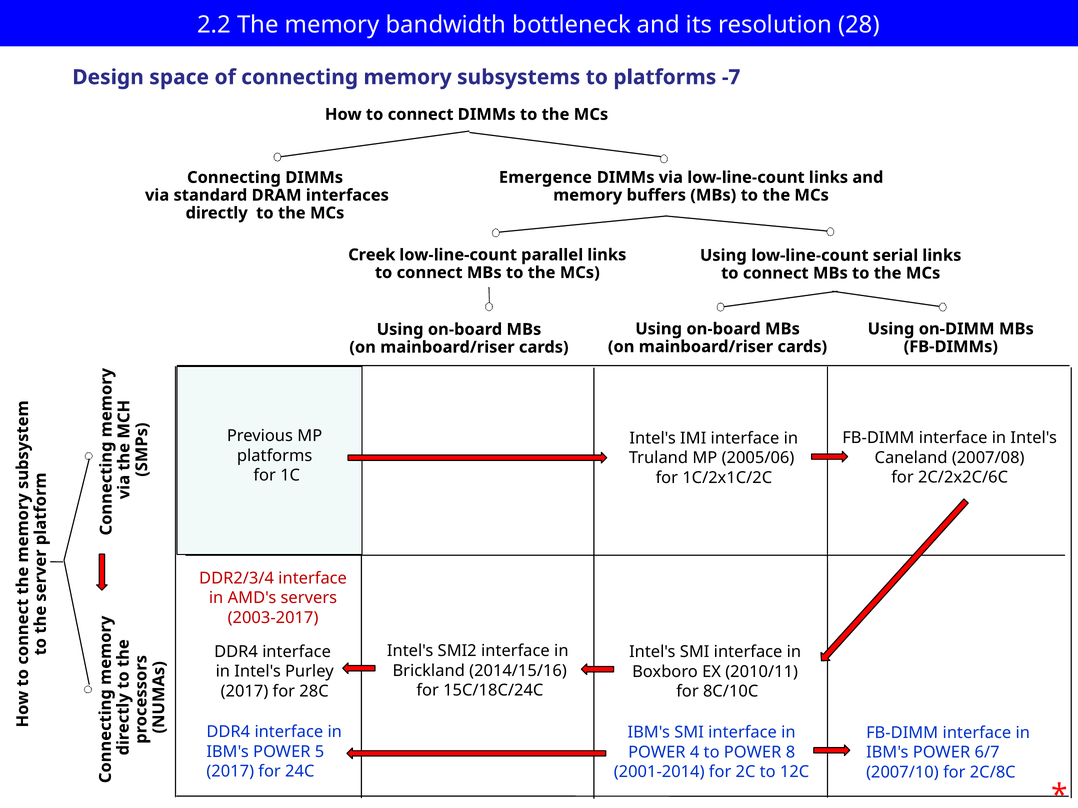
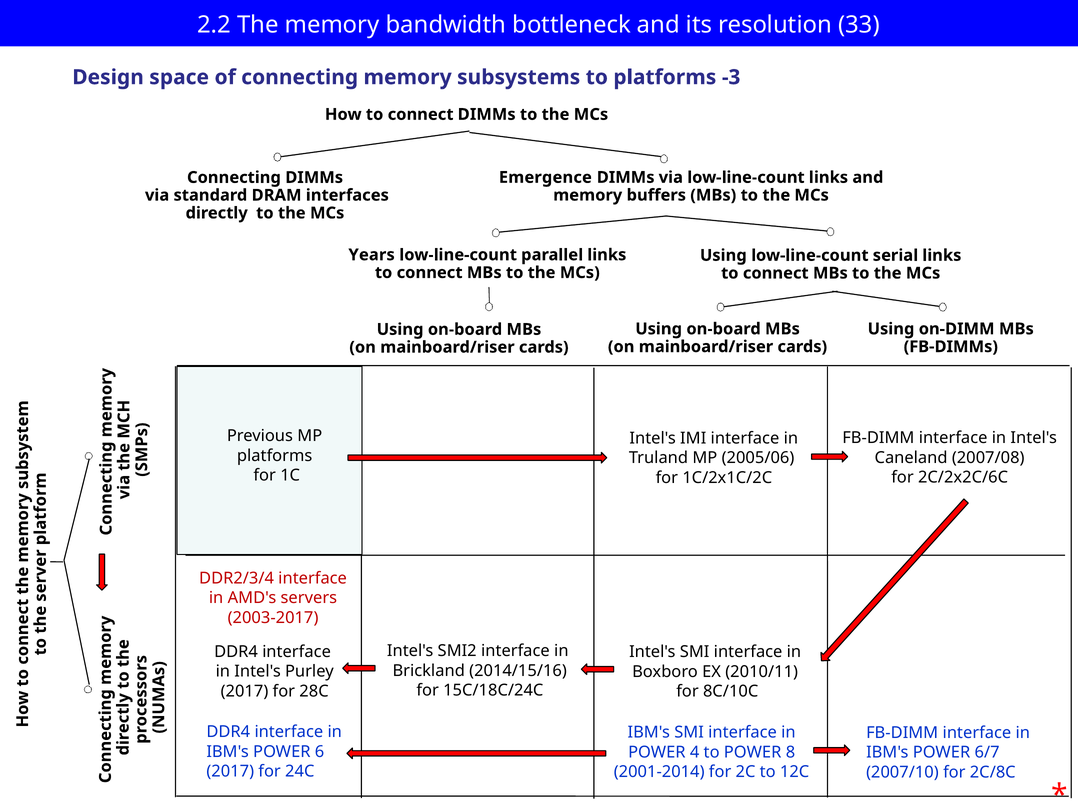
28: 28 -> 33
-7: -7 -> -3
Creek: Creek -> Years
5: 5 -> 6
